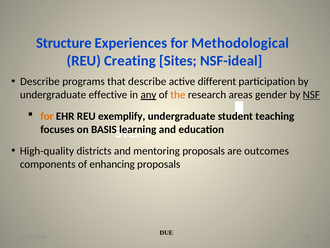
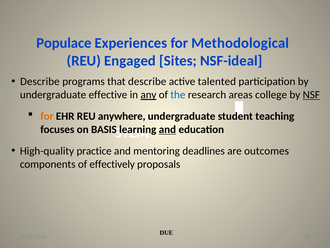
Structure: Structure -> Populace
Creating: Creating -> Engaged
different: different -> talented
the colour: orange -> blue
gender: gender -> college
exemplify: exemplify -> anywhere
and at (167, 129) underline: none -> present
districts: districts -> practice
mentoring proposals: proposals -> deadlines
enhancing: enhancing -> effectively
